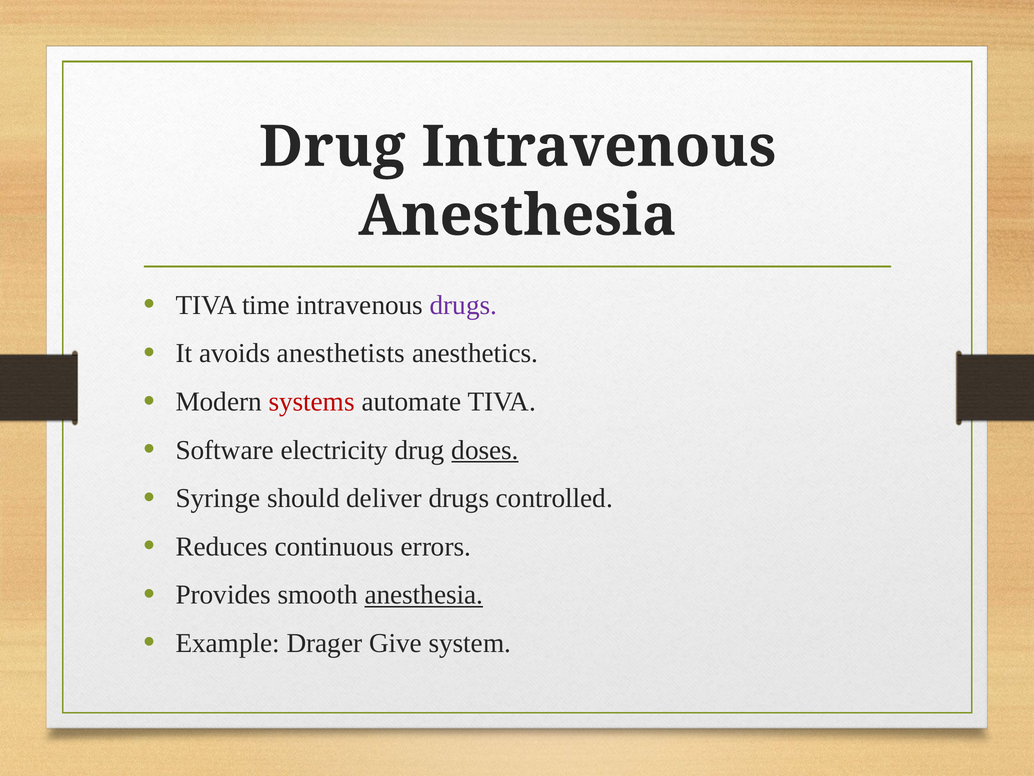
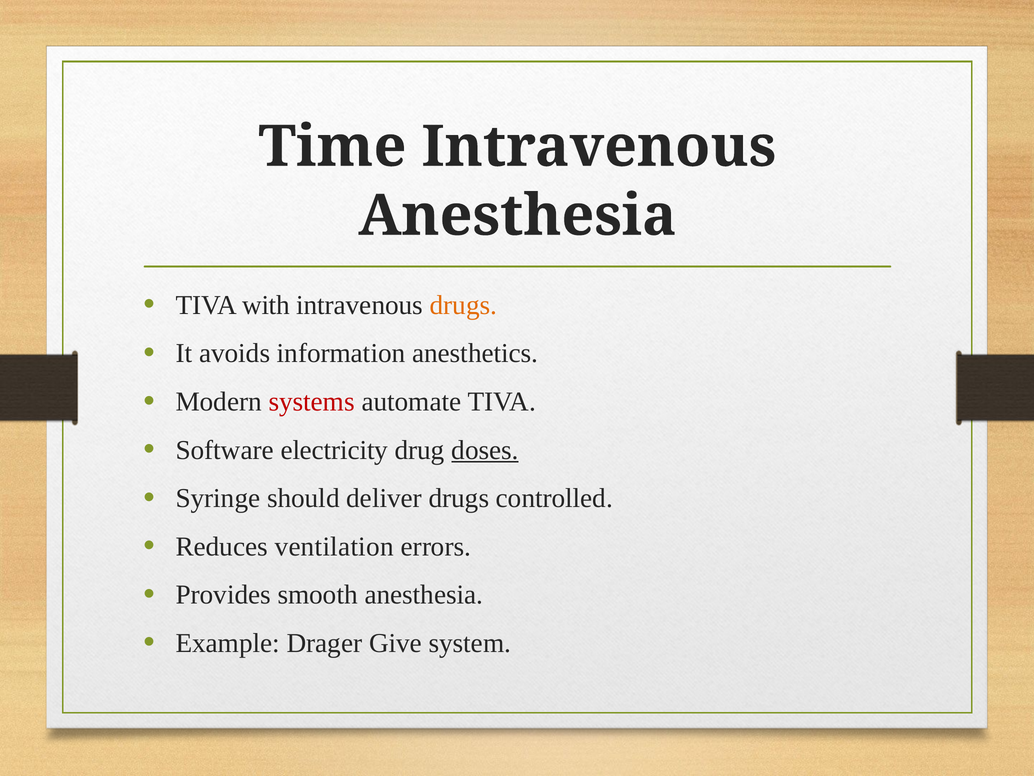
Drug at (332, 147): Drug -> Time
time: time -> with
drugs at (463, 305) colour: purple -> orange
anesthetists: anesthetists -> information
continuous: continuous -> ventilation
anesthesia at (424, 594) underline: present -> none
